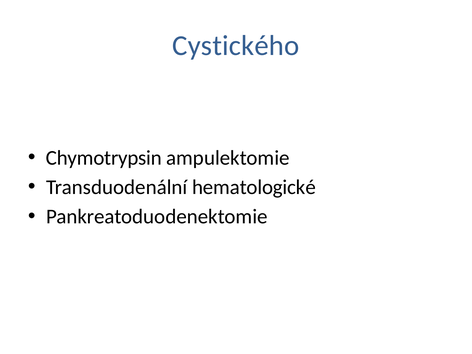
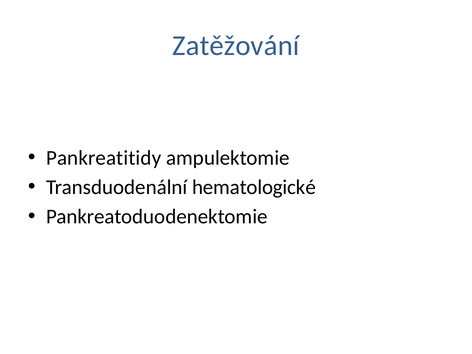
Cystického: Cystického -> Zatěžování
Chymotrypsin: Chymotrypsin -> Pankreatitidy
